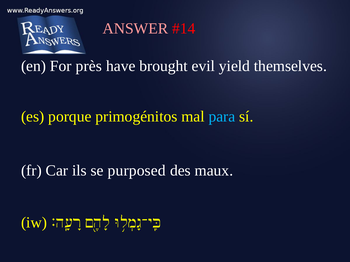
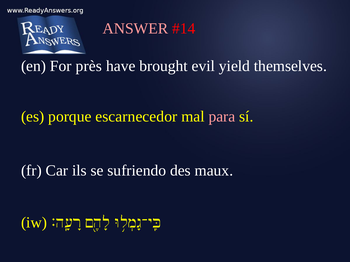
primogénitos: primogénitos -> escarnecedor
para colour: light blue -> pink
purposed: purposed -> sufriendo
